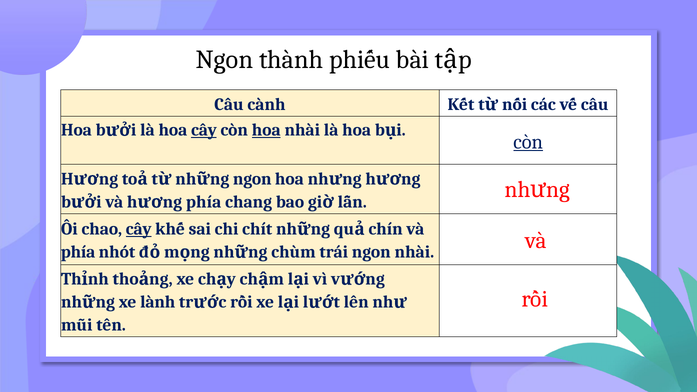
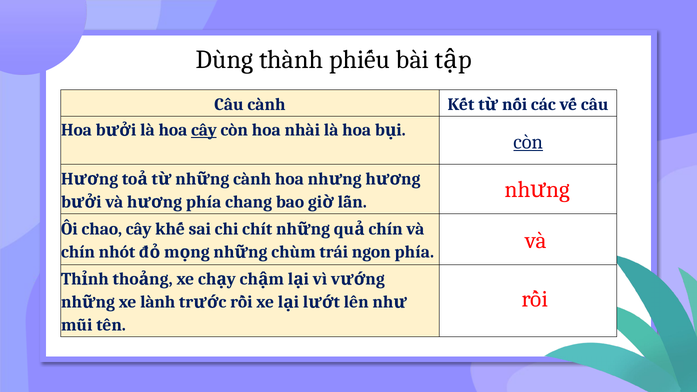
Ngon at (224, 60): Ngon -> Dùng
hoa at (266, 130) underline: present -> none
ngon at (252, 179): ngon -> cành
cây at (139, 229) underline: present -> none
phía at (78, 252): phía -> chín
ngon nhài: nhài -> phía
